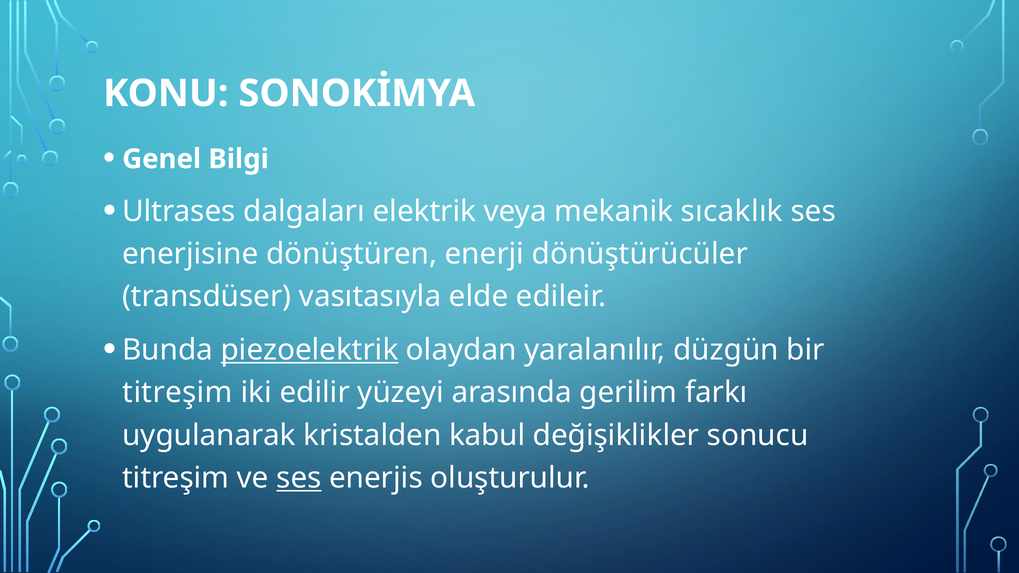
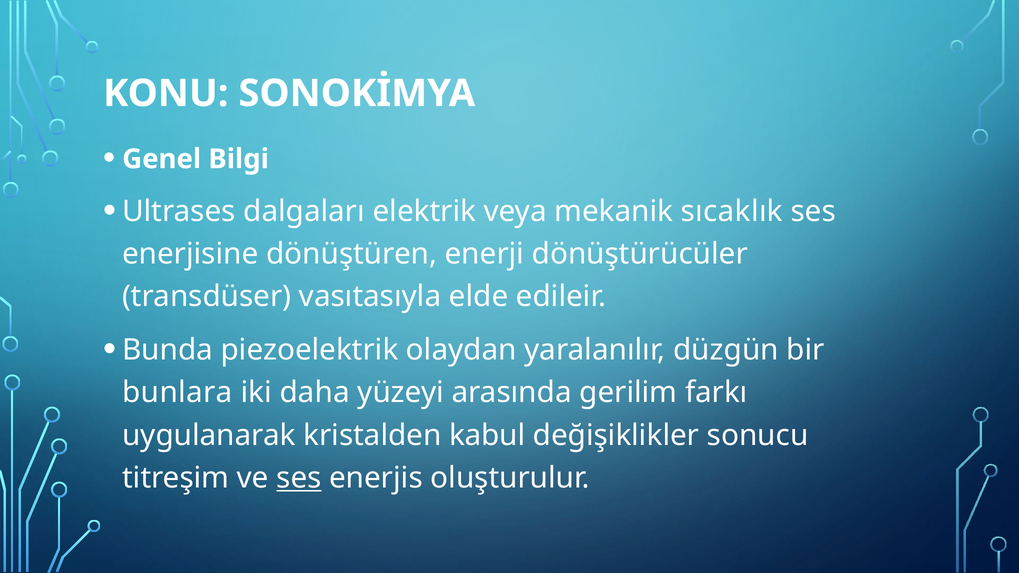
piezoelektrik underline: present -> none
titreşim at (177, 393): titreşim -> bunlara
edilir: edilir -> daha
